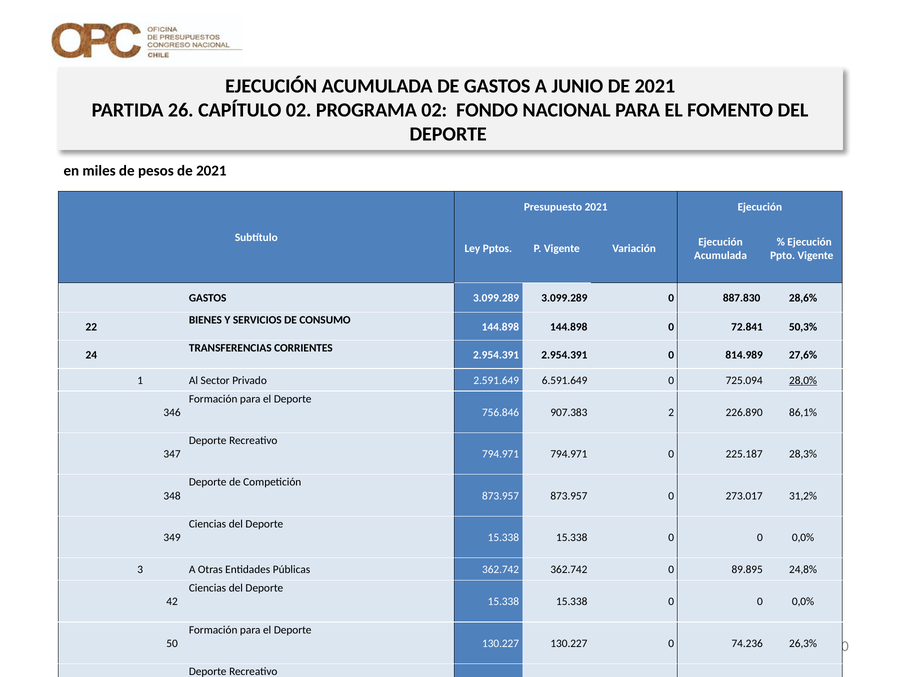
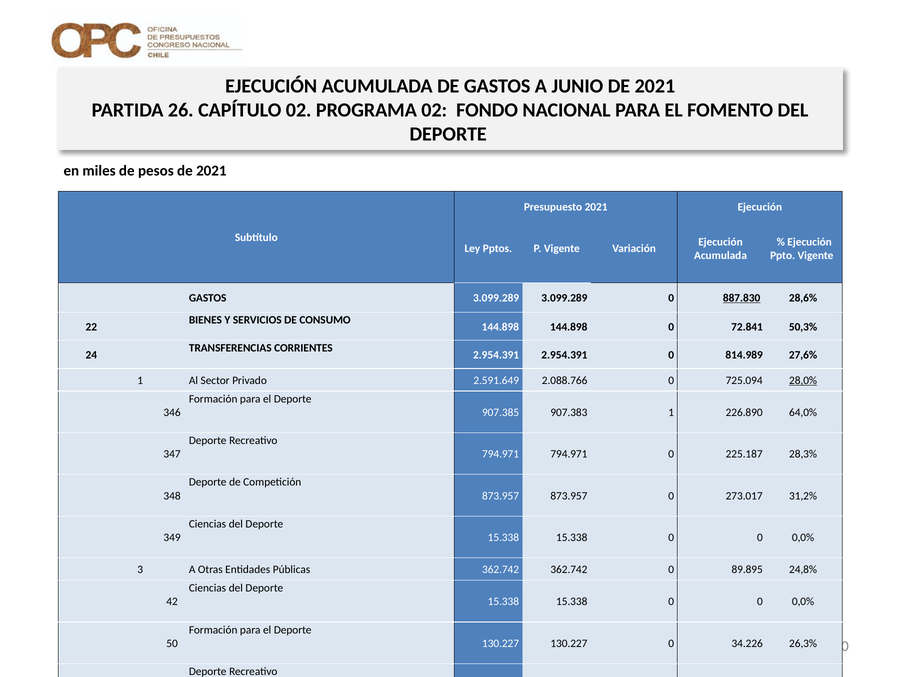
887.830 underline: none -> present
6.591.649: 6.591.649 -> 2.088.766
756.846: 756.846 -> 907.385
907.383 2: 2 -> 1
86,1%: 86,1% -> 64,0%
74.236: 74.236 -> 34.226
